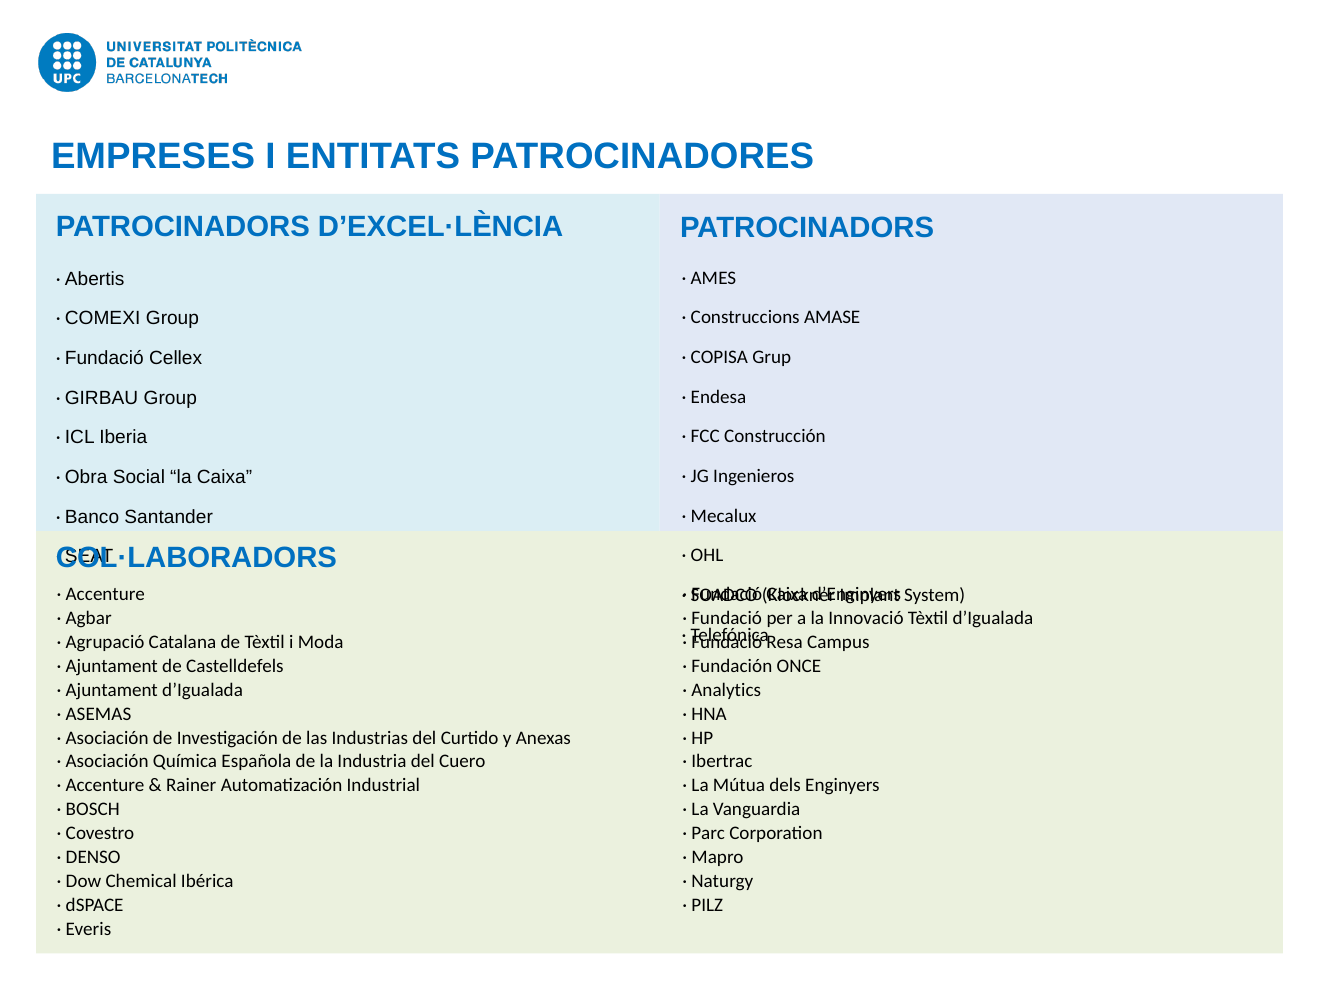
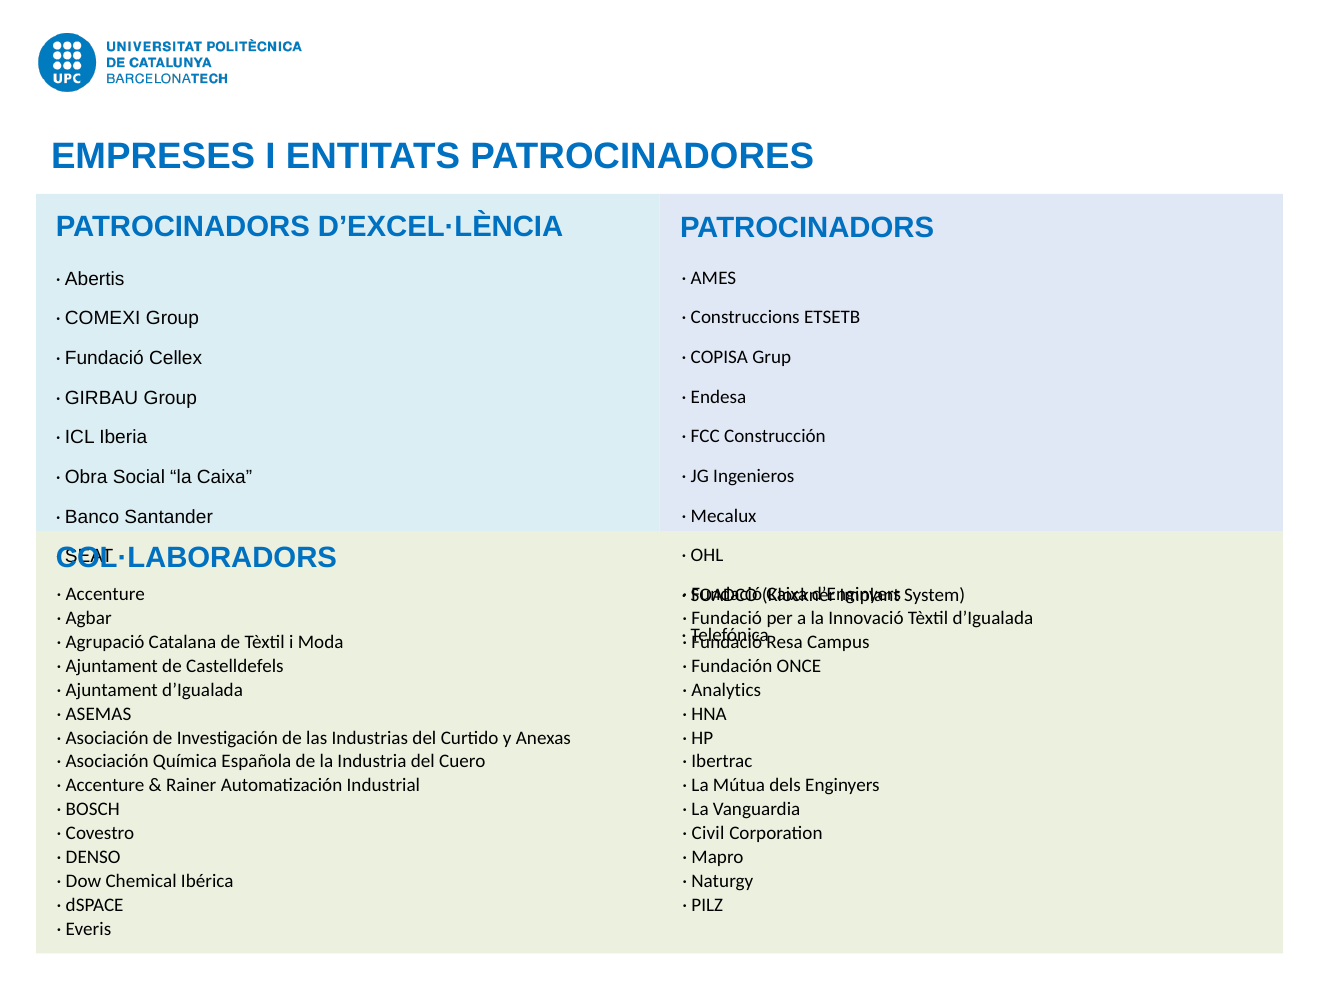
AMASE: AMASE -> ETSETB
Parc: Parc -> Civil
